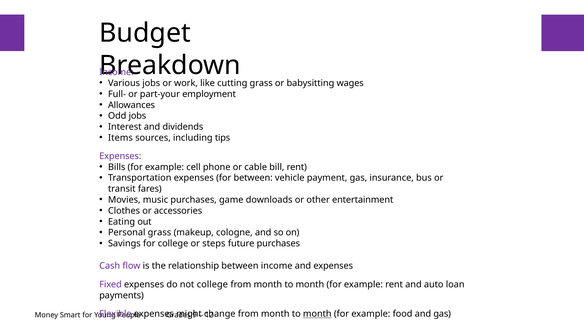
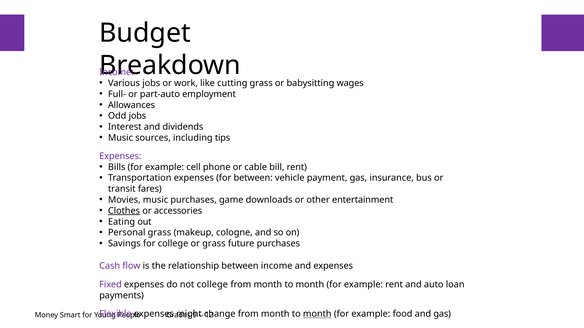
part-your: part-your -> part-auto
Items at (120, 138): Items -> Music
Clothes underline: none -> present
or steps: steps -> grass
